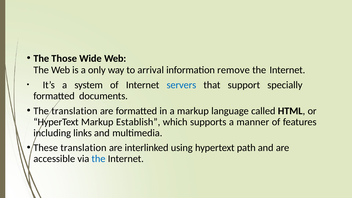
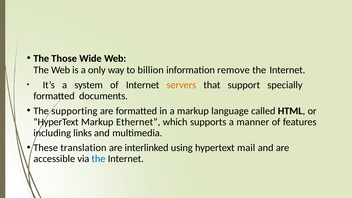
arrival: arrival -> billion
servers colour: blue -> orange
The translation: translation -> supporting
Establish: Establish -> Ethernet
path: path -> mail
